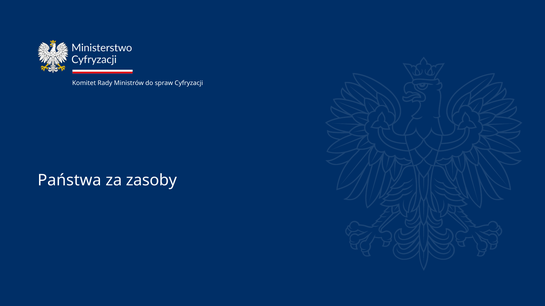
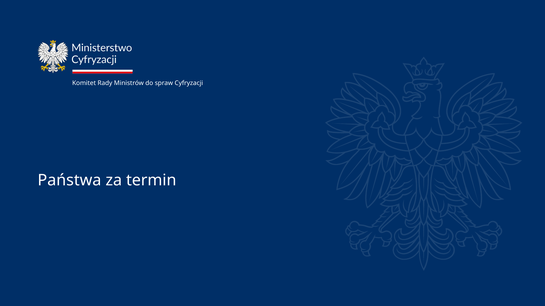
zasoby: zasoby -> termin
